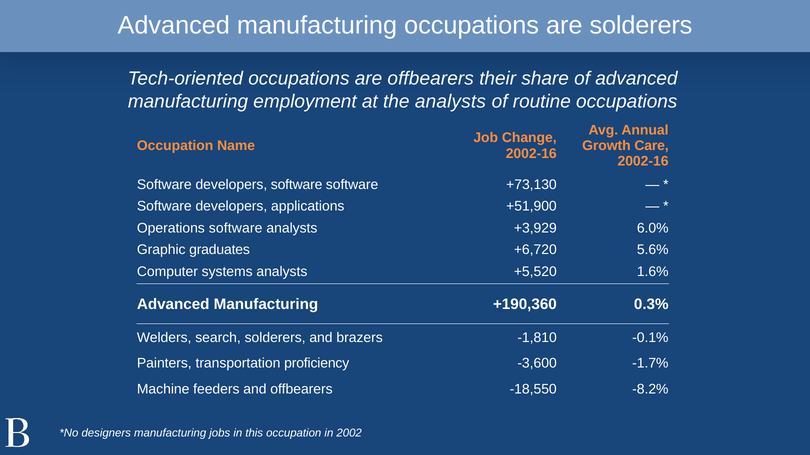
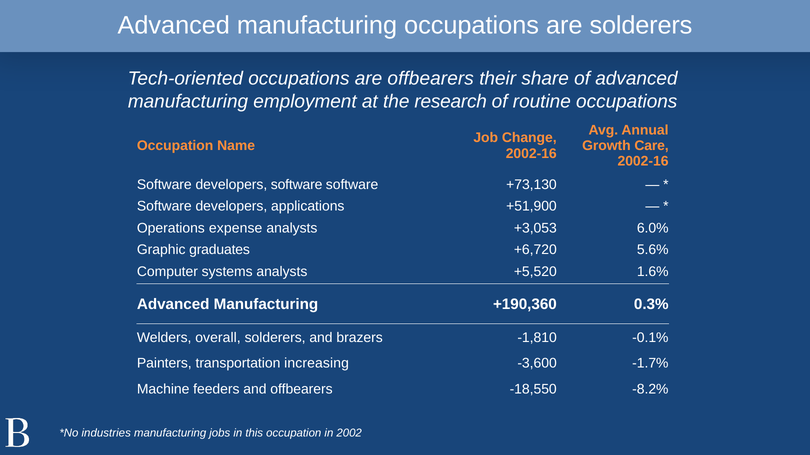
the analysts: analysts -> research
Operations software: software -> expense
+3,929: +3,929 -> +3,053
search: search -> overall
proficiency: proficiency -> increasing
designers: designers -> industries
